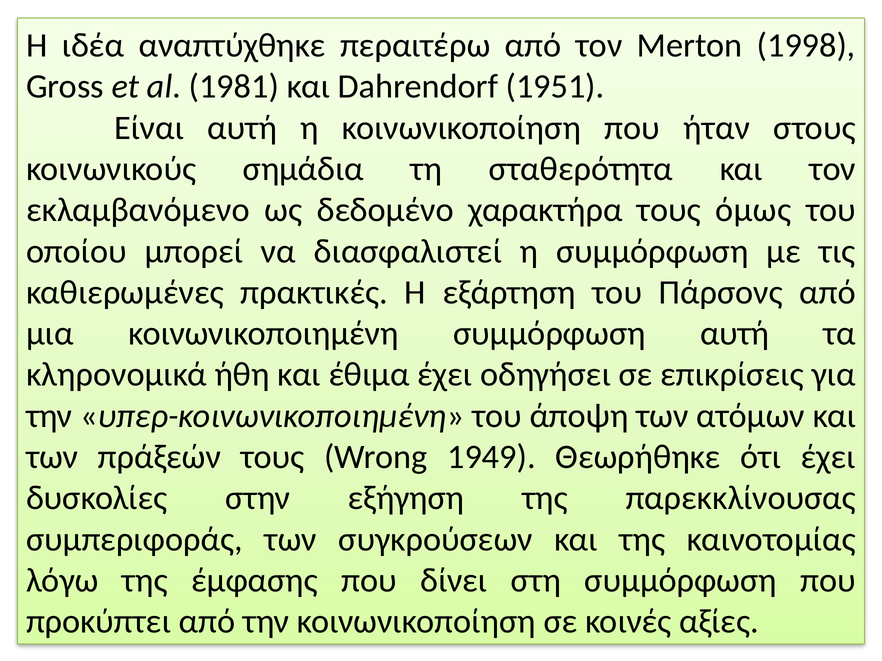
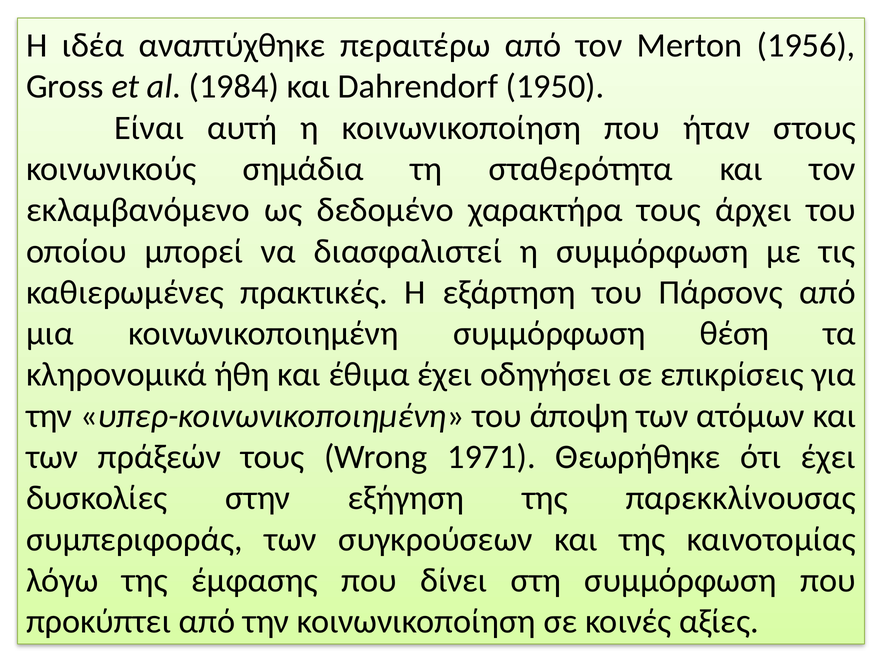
1998: 1998 -> 1956
1981: 1981 -> 1984
1951: 1951 -> 1950
όμως: όμως -> άρχει
συμμόρφωση αυτή: αυτή -> θέση
1949: 1949 -> 1971
